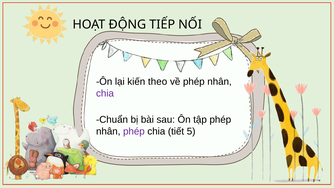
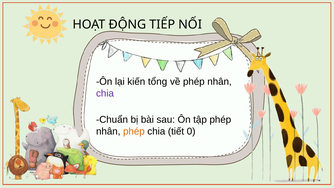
theo: theo -> tổng
phép at (134, 131) colour: purple -> orange
5: 5 -> 0
